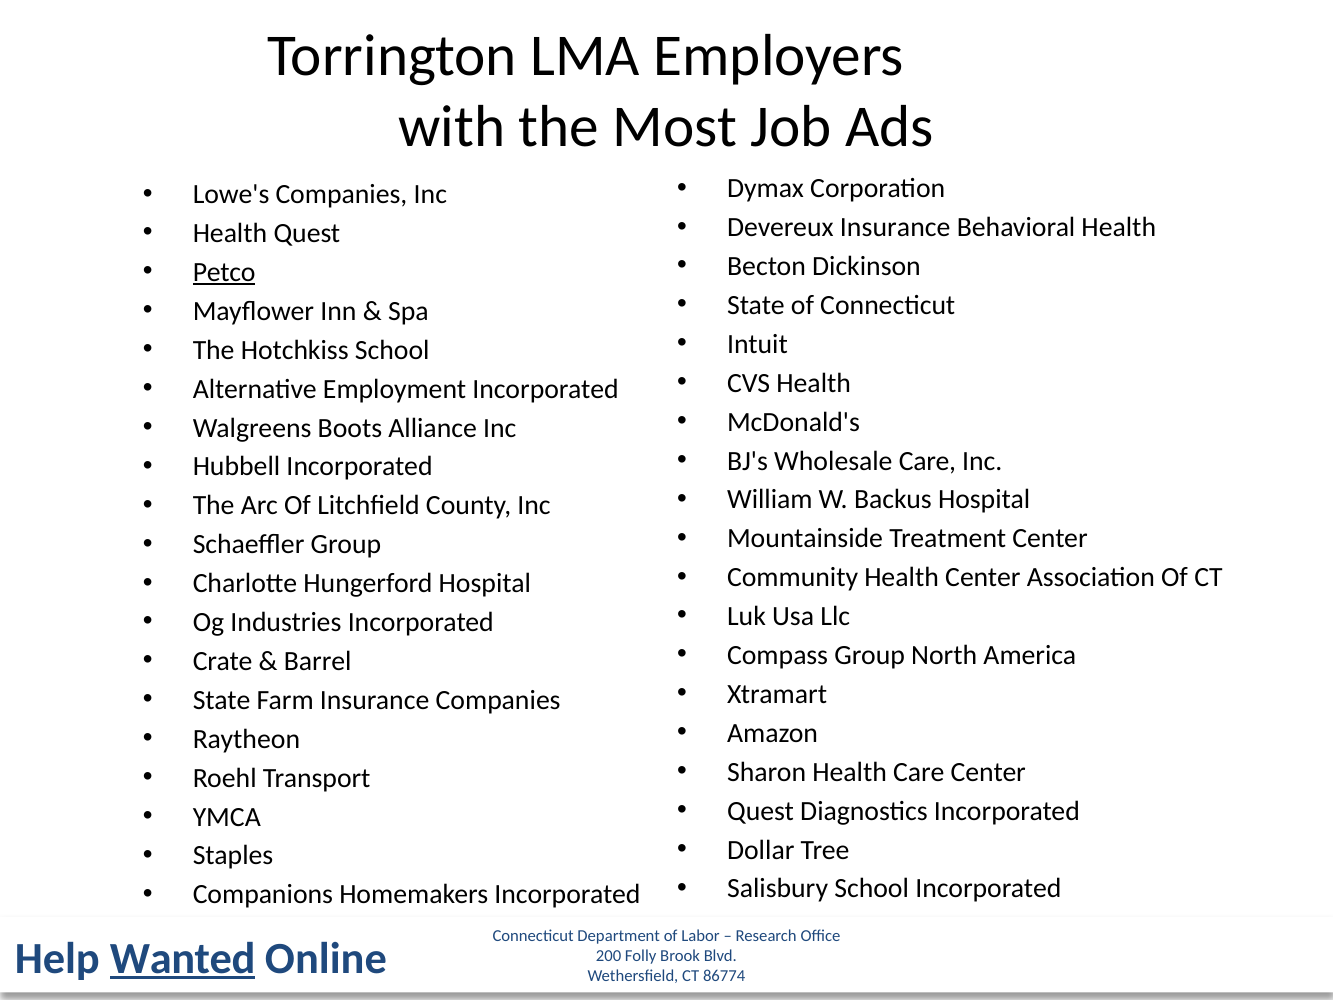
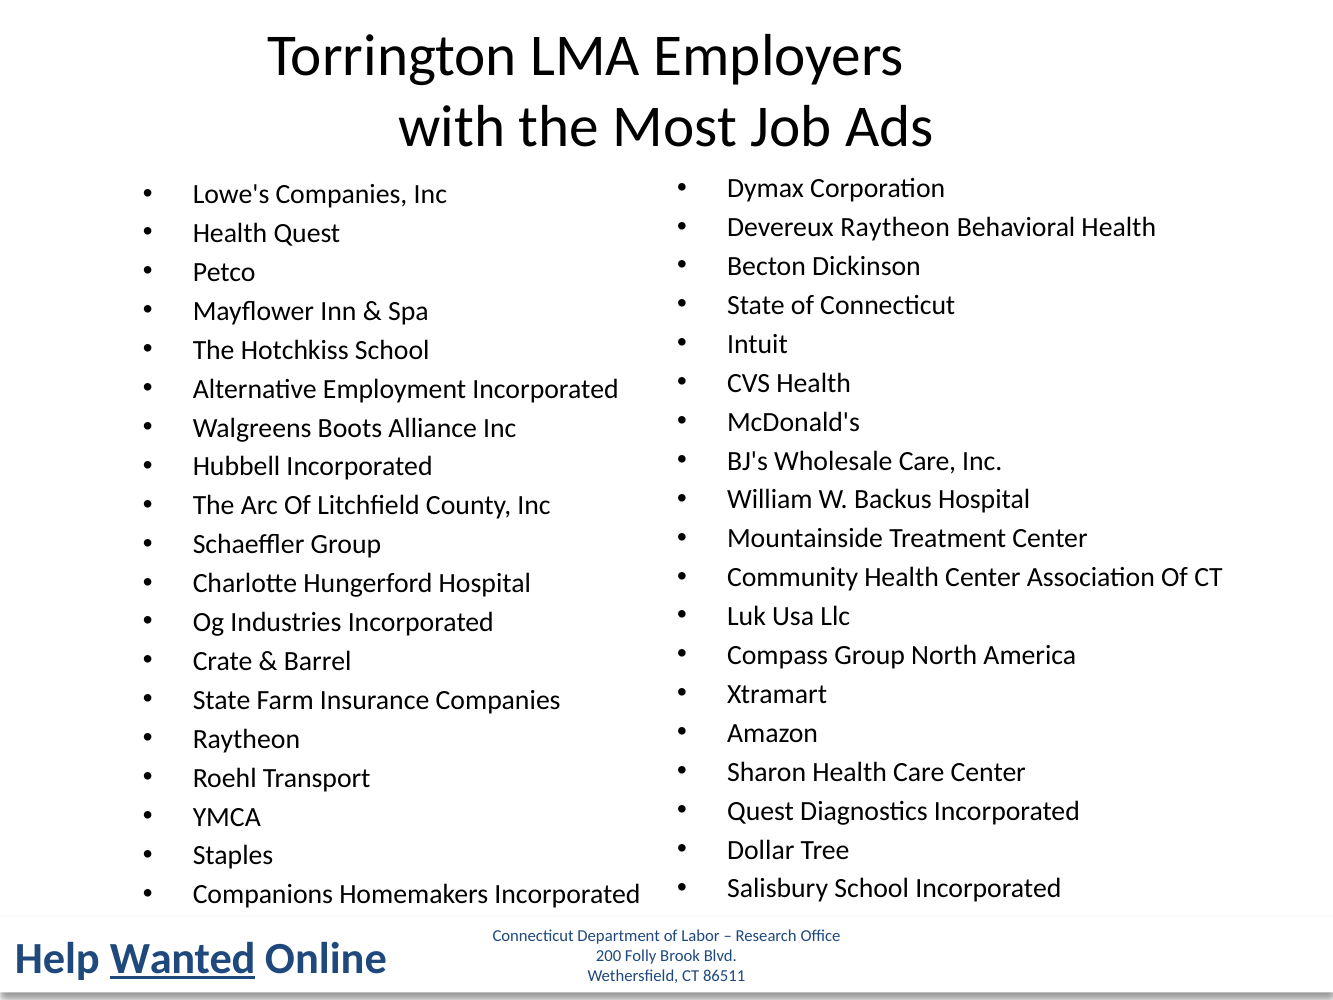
Devereux Insurance: Insurance -> Raytheon
Petco underline: present -> none
86774: 86774 -> 86511
